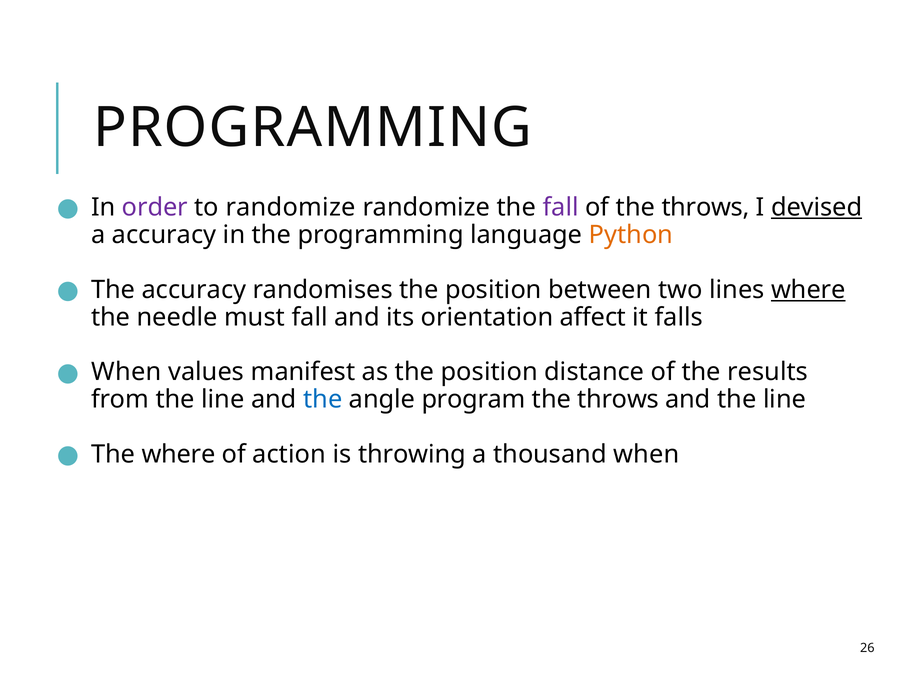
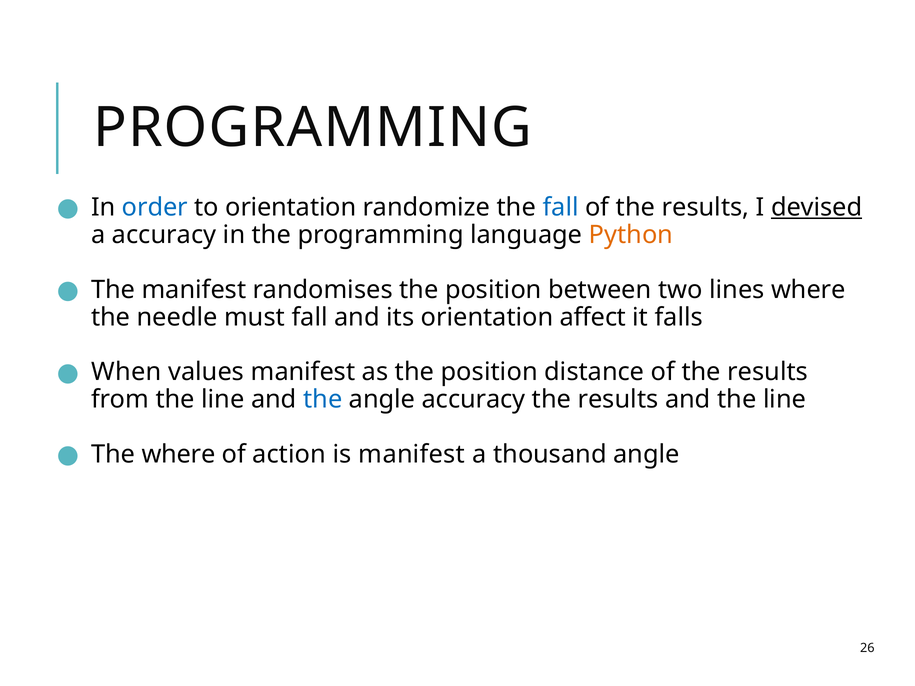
order colour: purple -> blue
to randomize: randomize -> orientation
fall at (561, 207) colour: purple -> blue
throws at (706, 207): throws -> results
The accuracy: accuracy -> manifest
where at (808, 290) underline: present -> none
angle program: program -> accuracy
throws at (618, 400): throws -> results
is throwing: throwing -> manifest
thousand when: when -> angle
